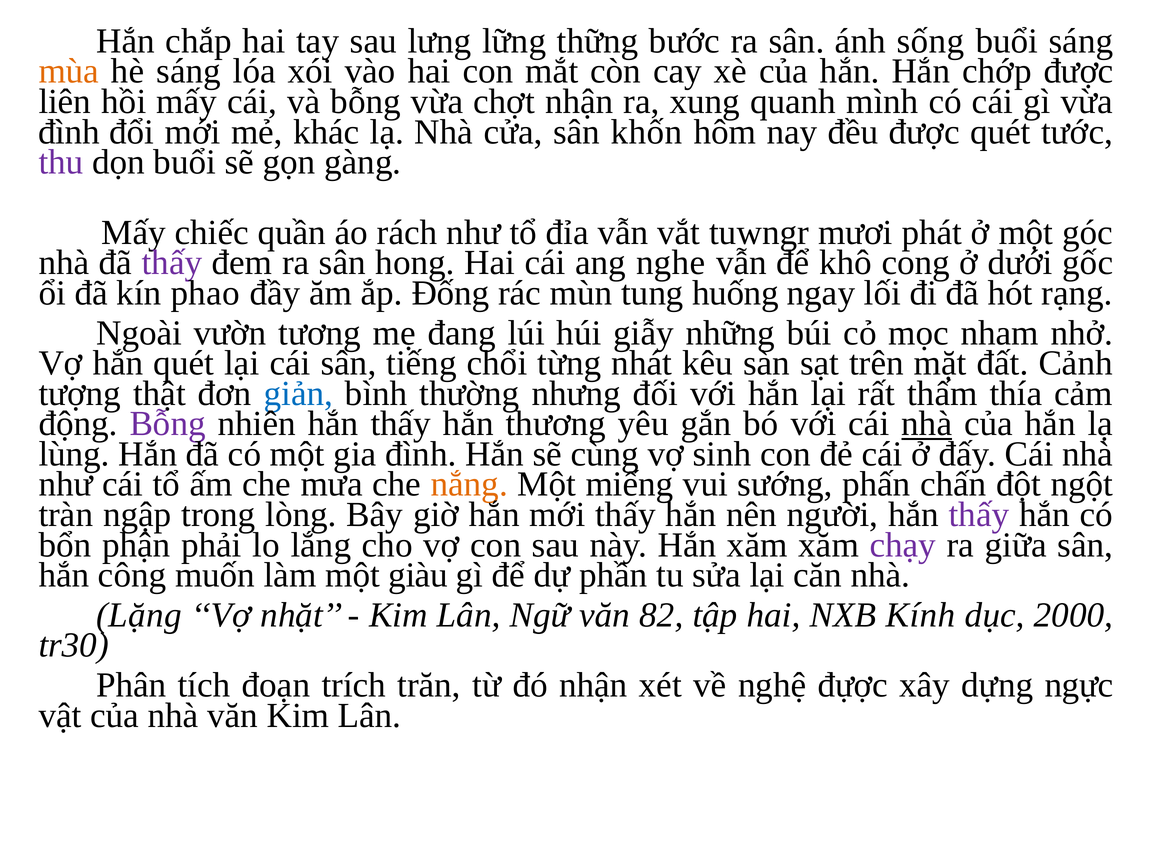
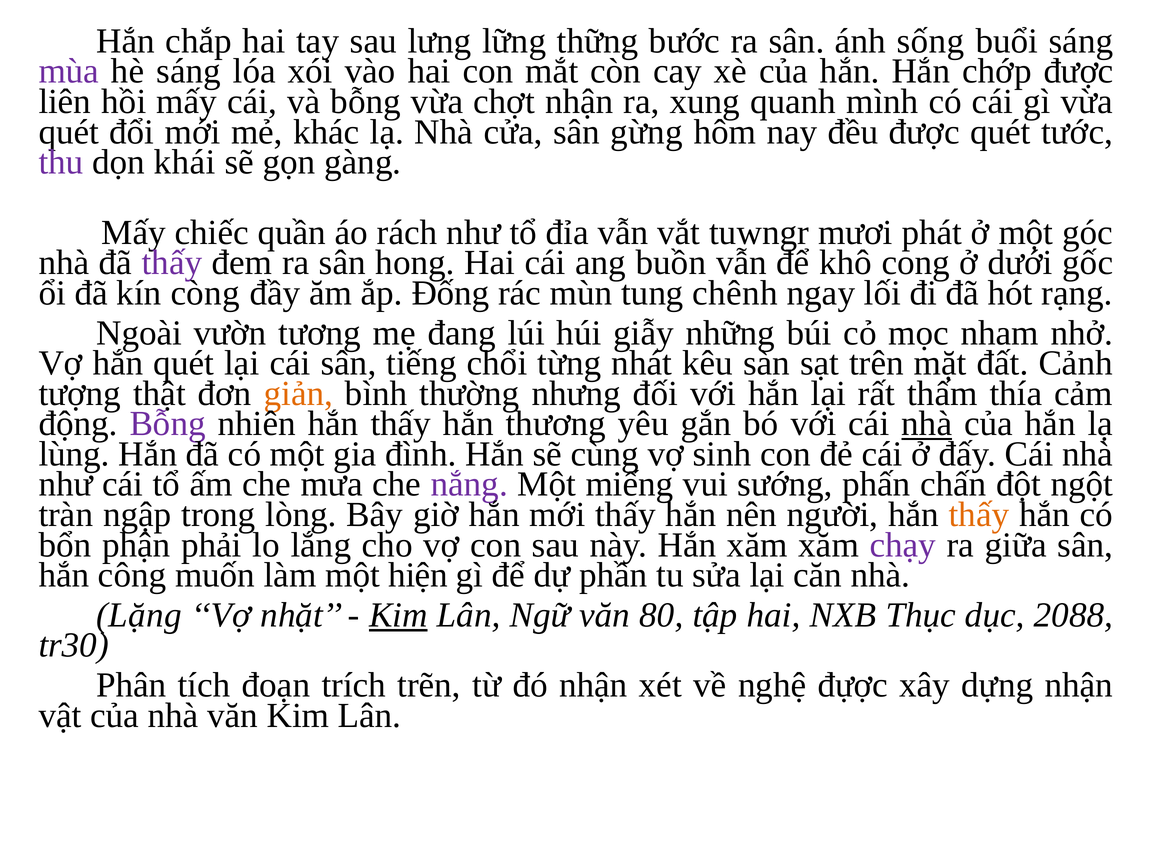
mùa colour: orange -> purple
đình at (69, 132): đình -> quét
khốn: khốn -> gừng
dọn buổi: buổi -> khái
nghe: nghe -> buồn
phao: phao -> còng
huống: huống -> chênh
giản colour: blue -> orange
nắng colour: orange -> purple
thấy at (979, 514) colour: purple -> orange
giàu: giàu -> hiện
Kim at (398, 615) underline: none -> present
82: 82 -> 80
Kính: Kính -> Thục
2000: 2000 -> 2088
trăn: trăn -> trẽn
dựng ngực: ngực -> nhận
